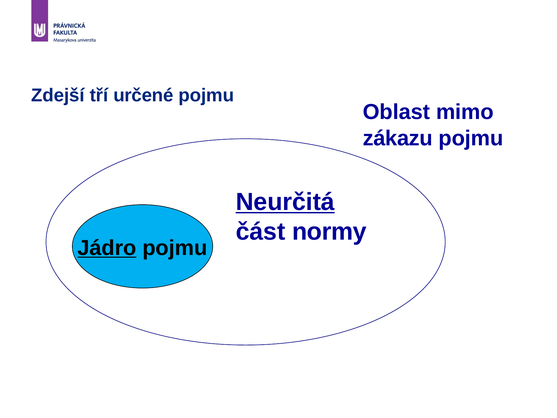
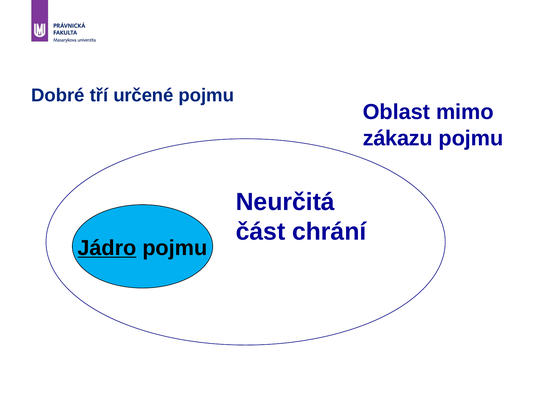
Zdejší: Zdejší -> Dobré
Neurčitá underline: present -> none
normy: normy -> chrání
